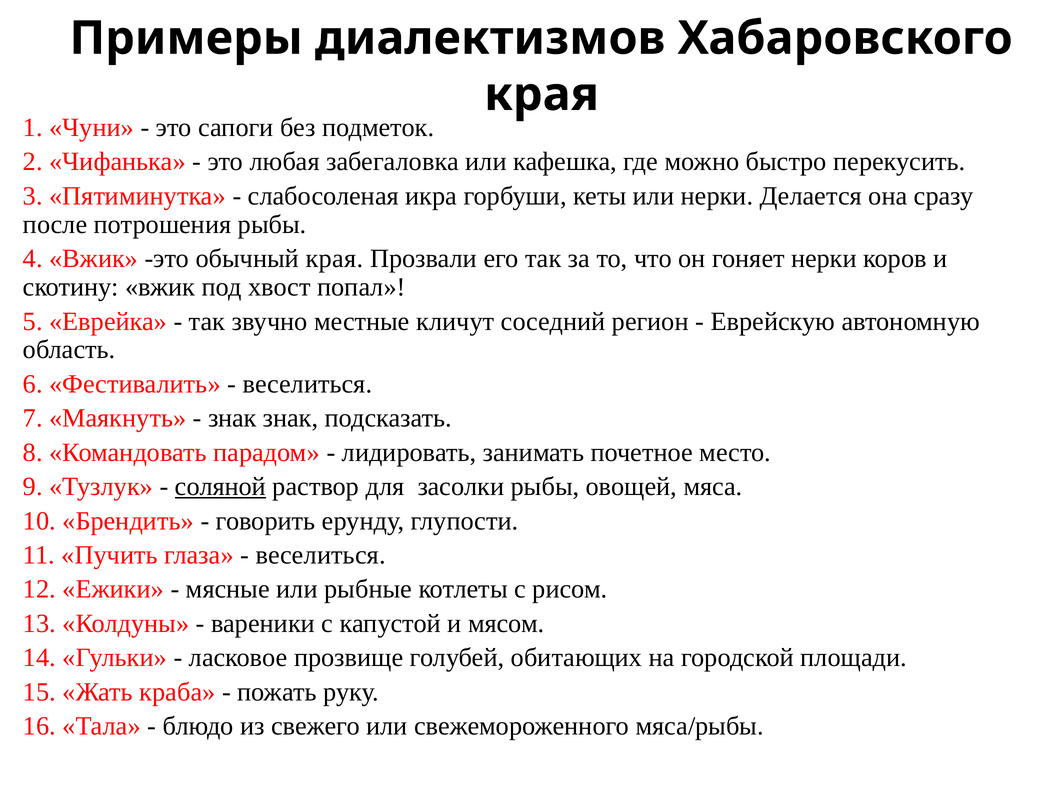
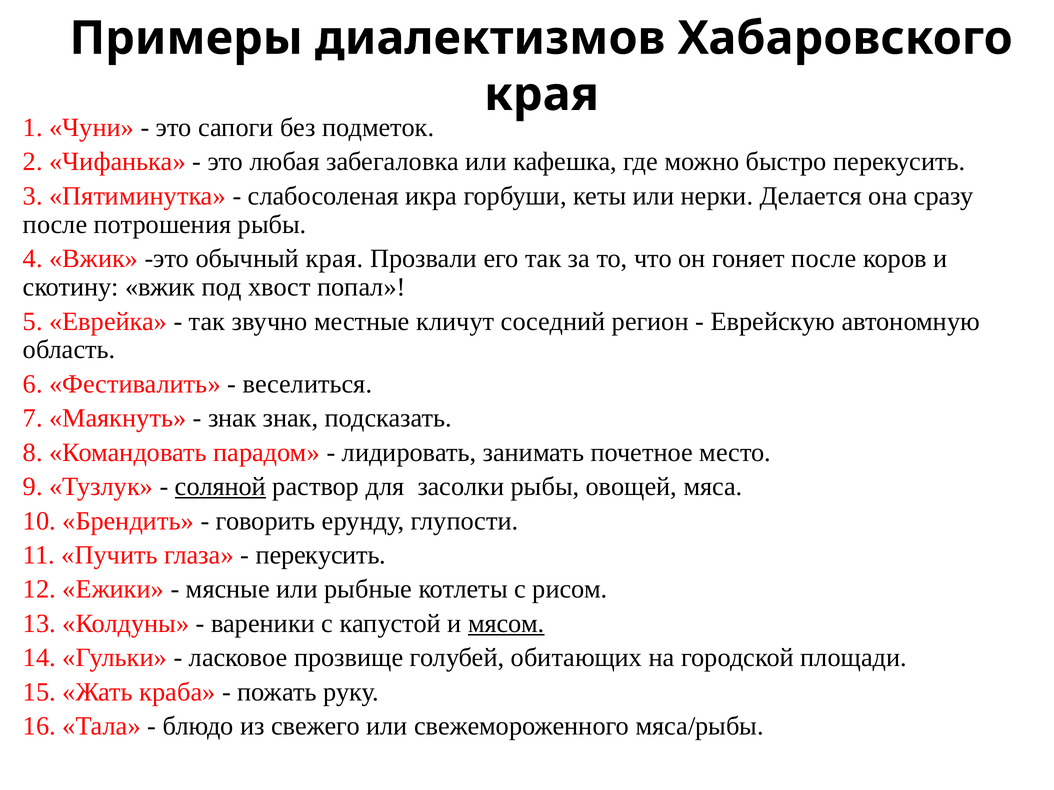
гоняет нерки: нерки -> после
веселиться at (321, 555): веселиться -> перекусить
мясом underline: none -> present
